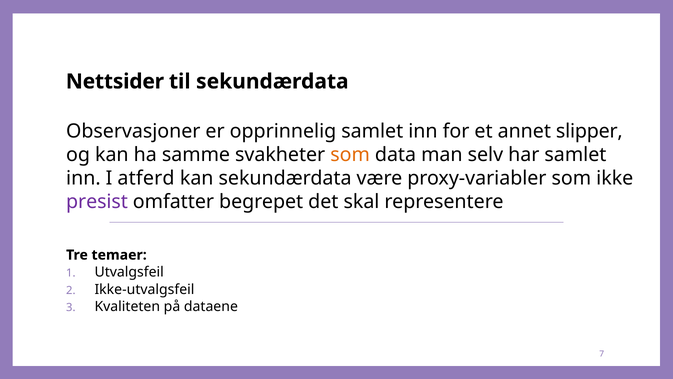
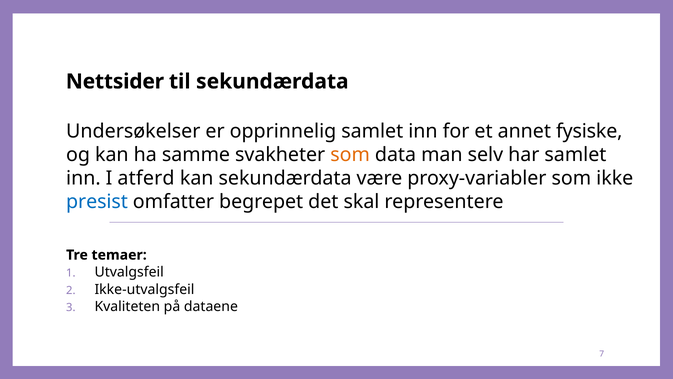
Observasjoner: Observasjoner -> Undersøkelser
slipper: slipper -> fysiske
presist colour: purple -> blue
